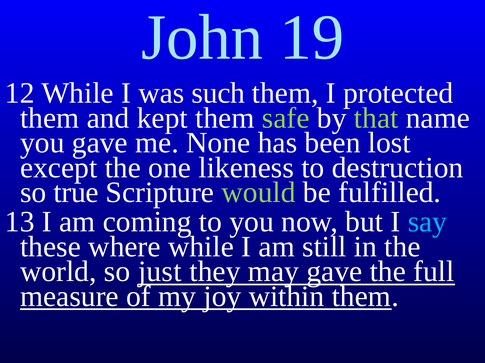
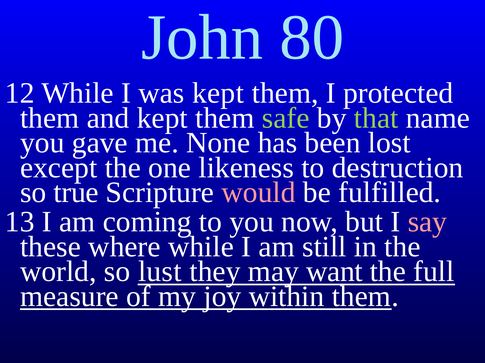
19: 19 -> 80
was such: such -> kept
would colour: light green -> pink
say colour: light blue -> pink
just: just -> lust
may gave: gave -> want
